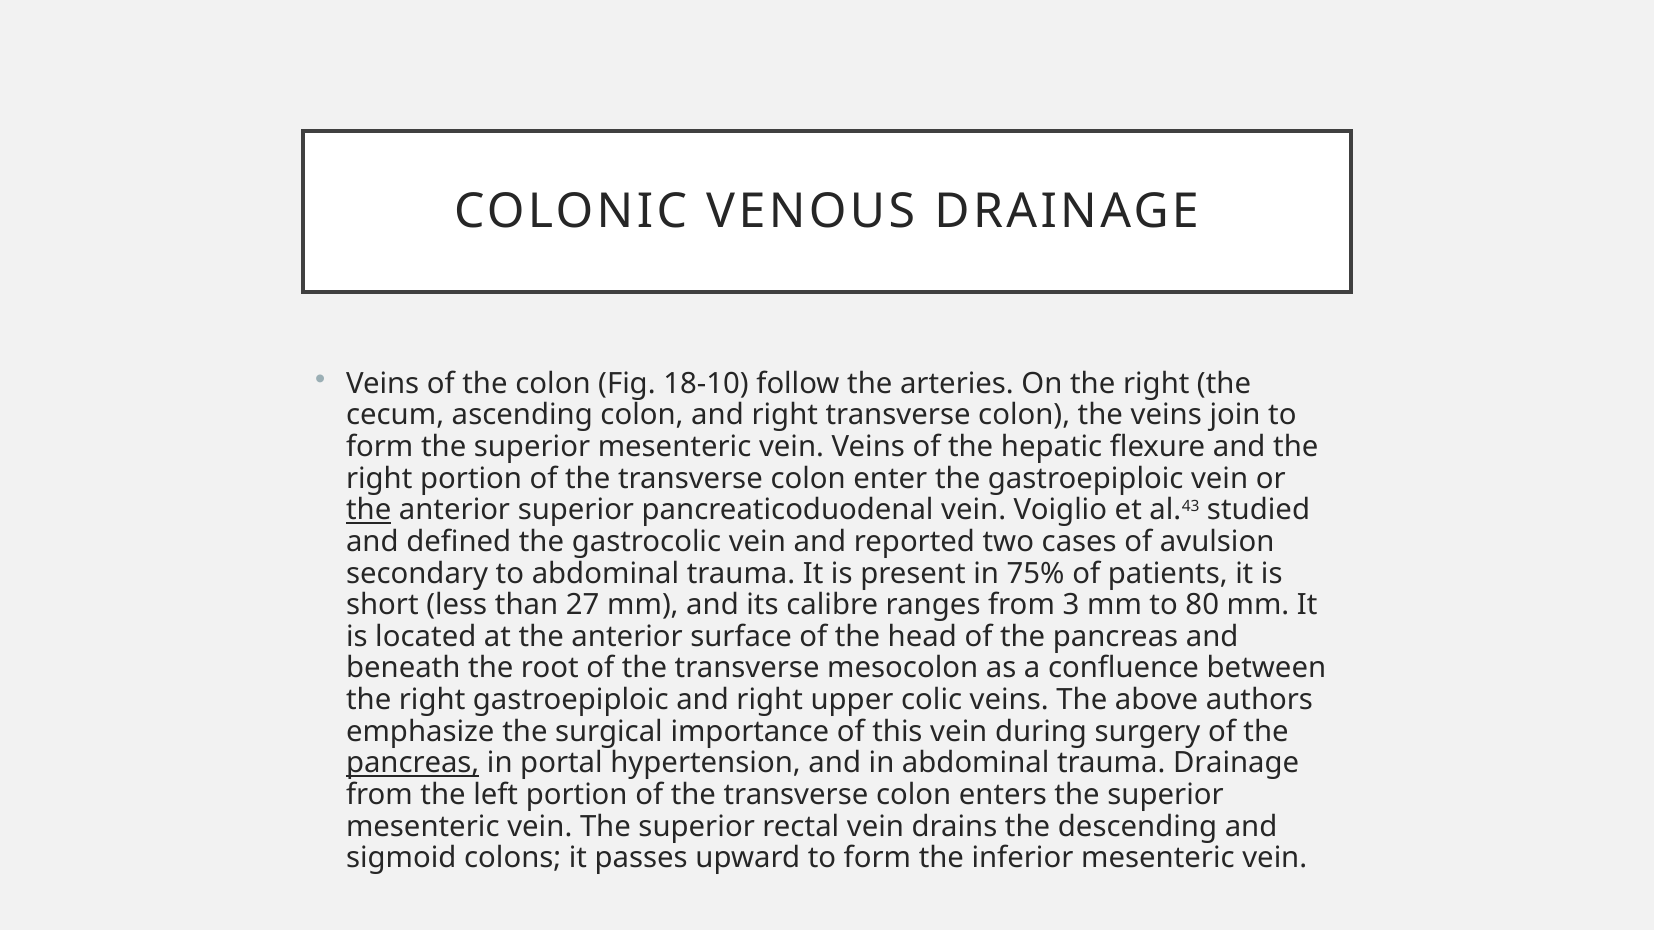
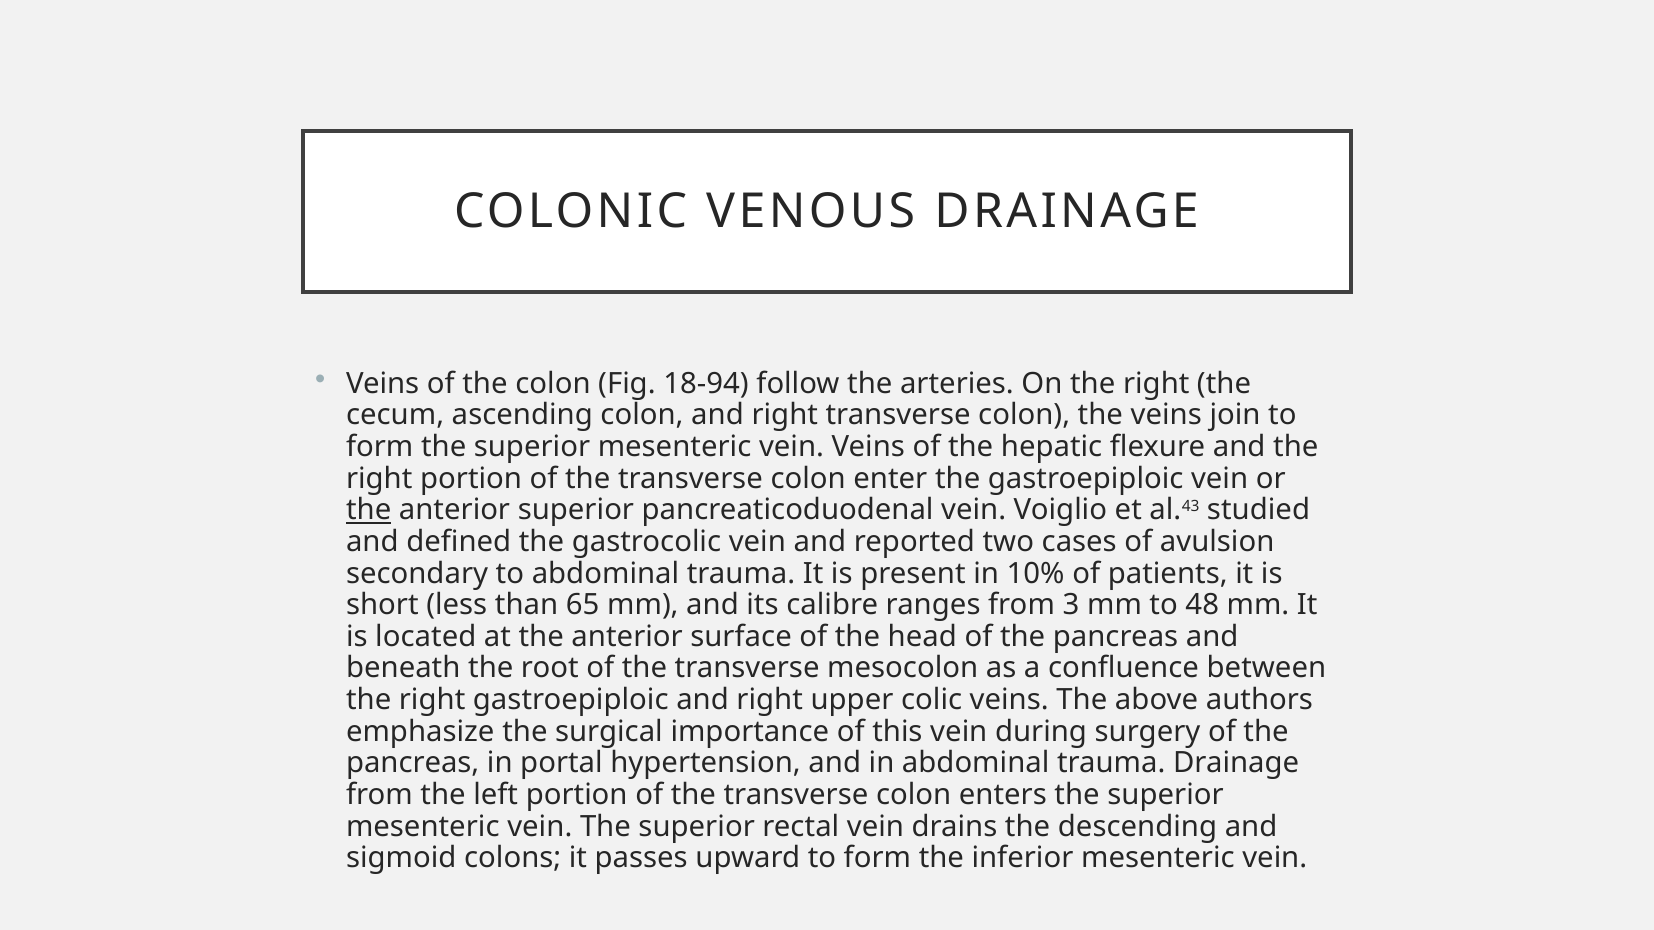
18-10: 18-10 -> 18-94
75%: 75% -> 10%
27: 27 -> 65
80: 80 -> 48
pancreas at (413, 763) underline: present -> none
